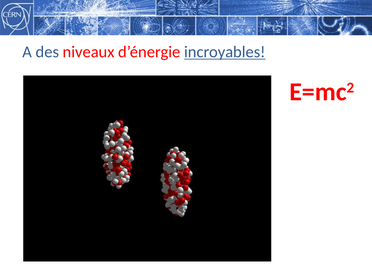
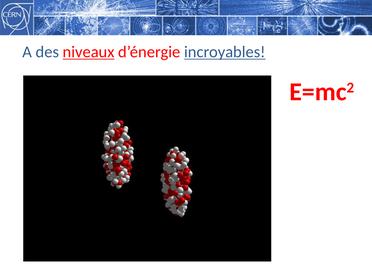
niveaux underline: none -> present
